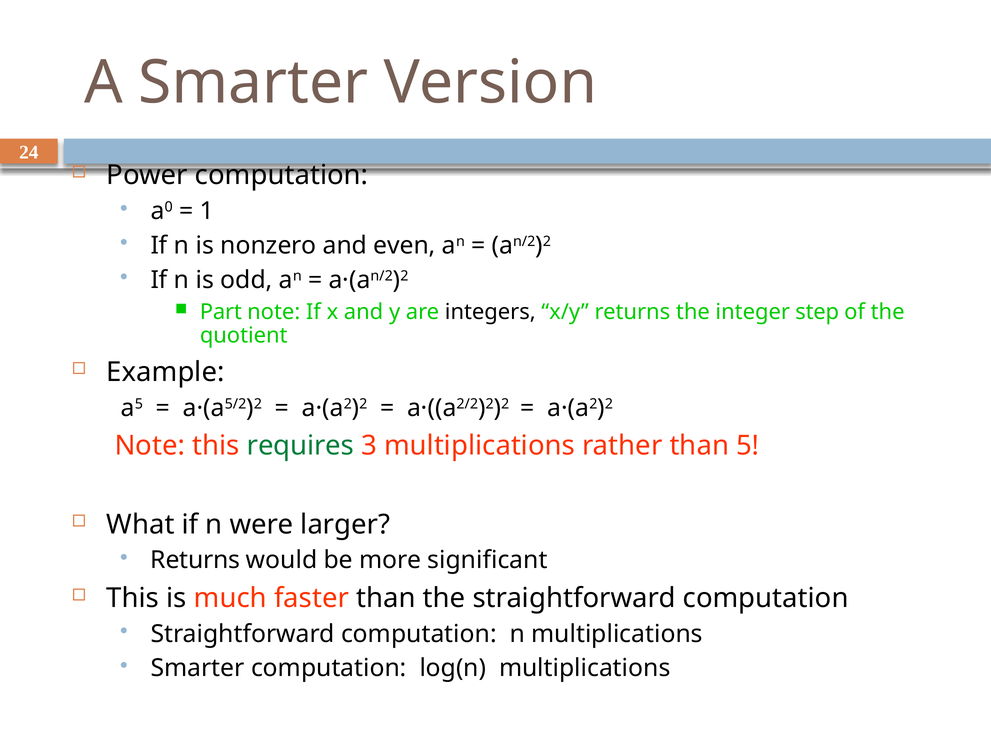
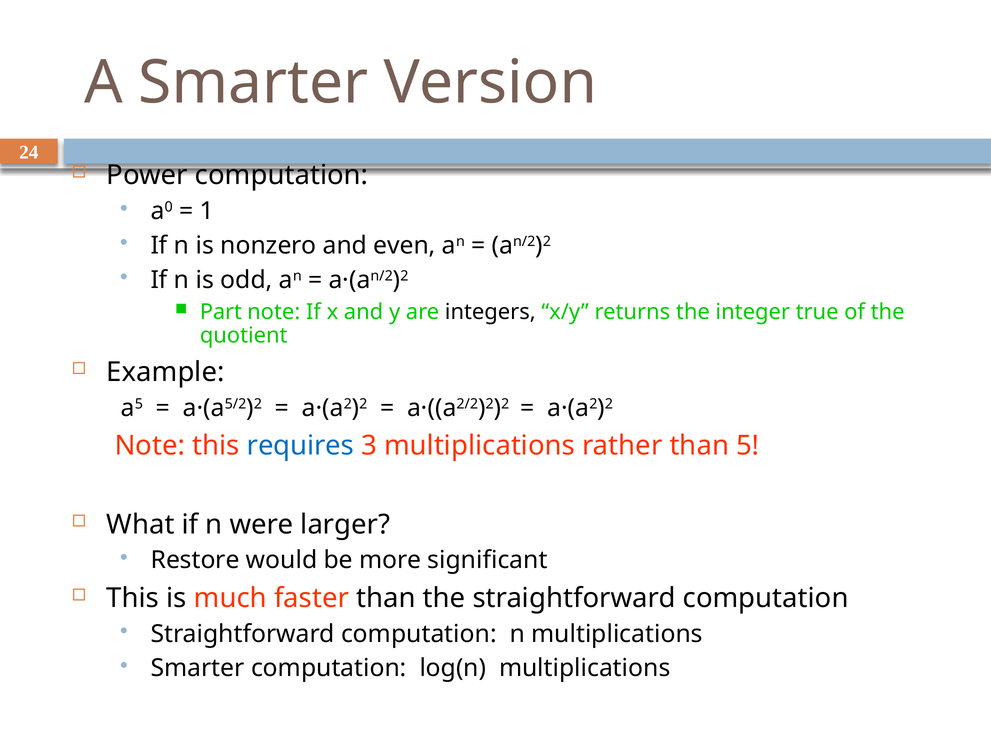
step: step -> true
requires colour: green -> blue
Returns at (195, 560): Returns -> Restore
